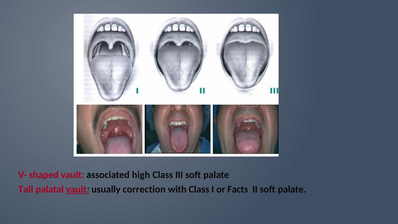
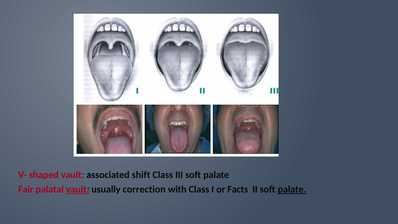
high: high -> shift
Tall: Tall -> Fair
palate at (292, 189) underline: none -> present
